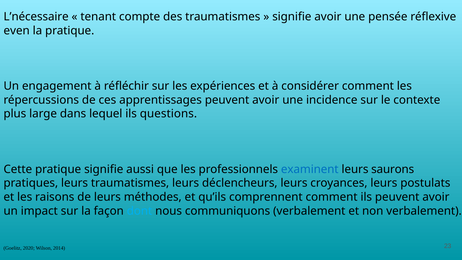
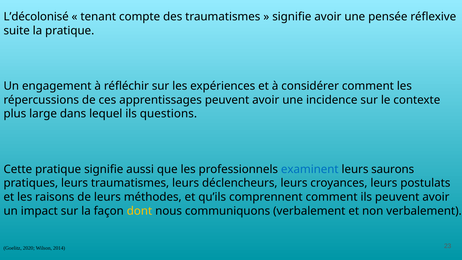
L’nécessaire: L’nécessaire -> L’décolonisé
even: even -> suite
dont colour: light blue -> yellow
